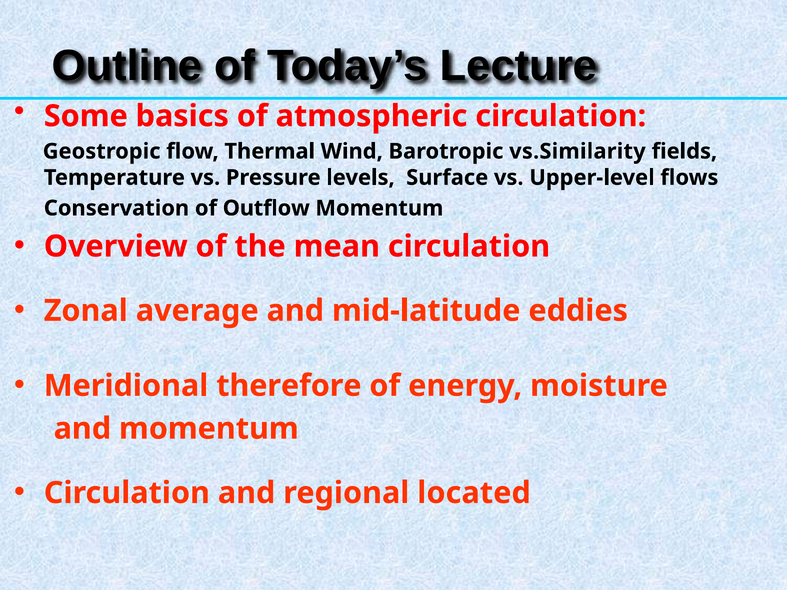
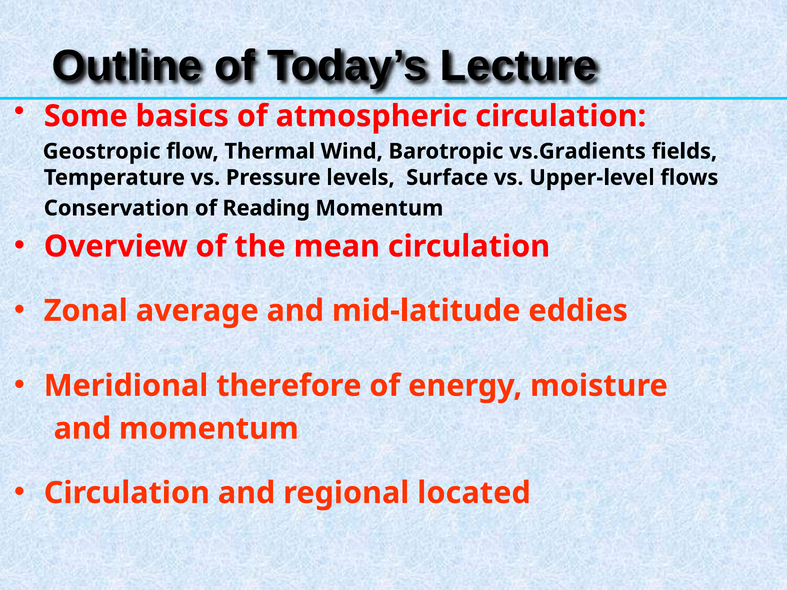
vs.Similarity: vs.Similarity -> vs.Gradients
Outflow: Outflow -> Reading
